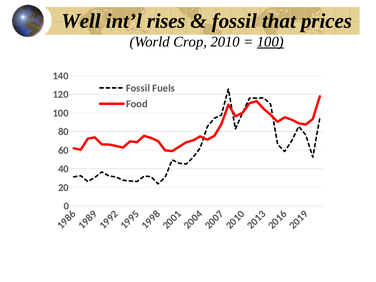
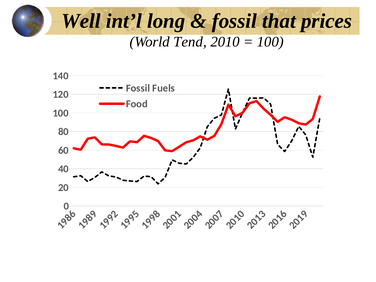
rises: rises -> long
Crop: Crop -> Tend
100 at (270, 42) underline: present -> none
